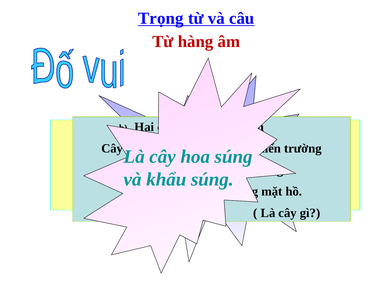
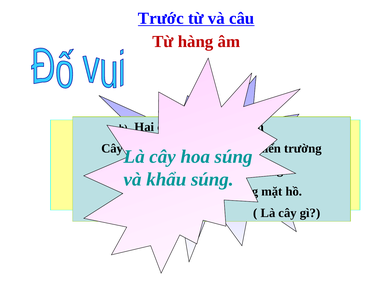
Trọng: Trọng -> Trước
